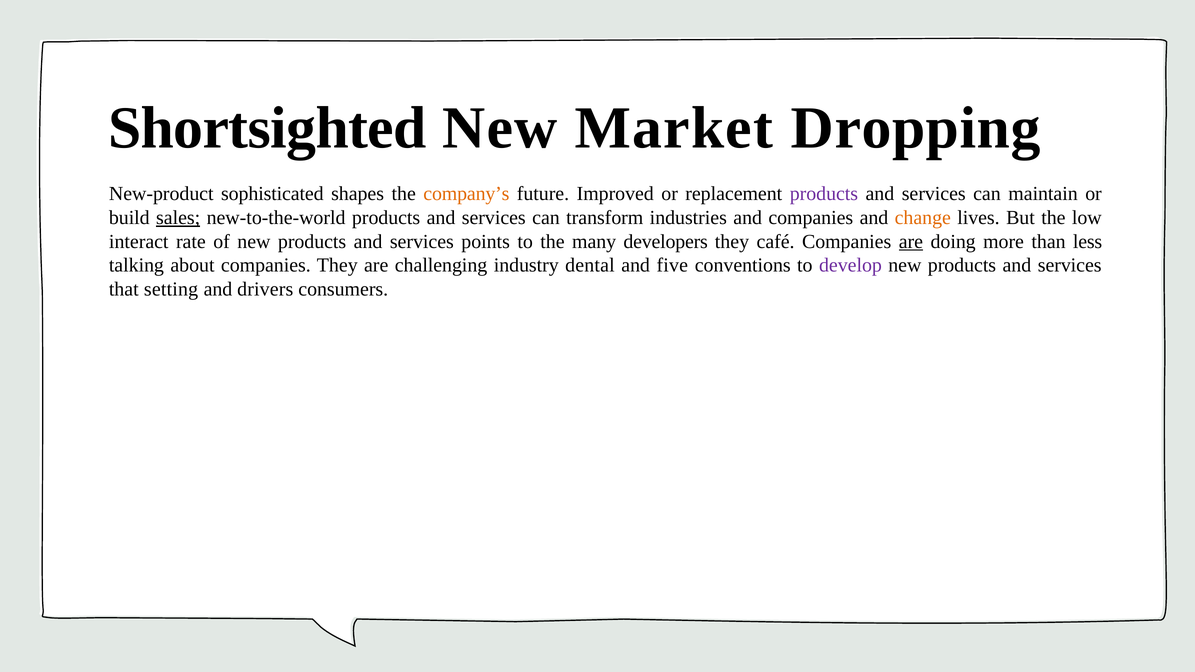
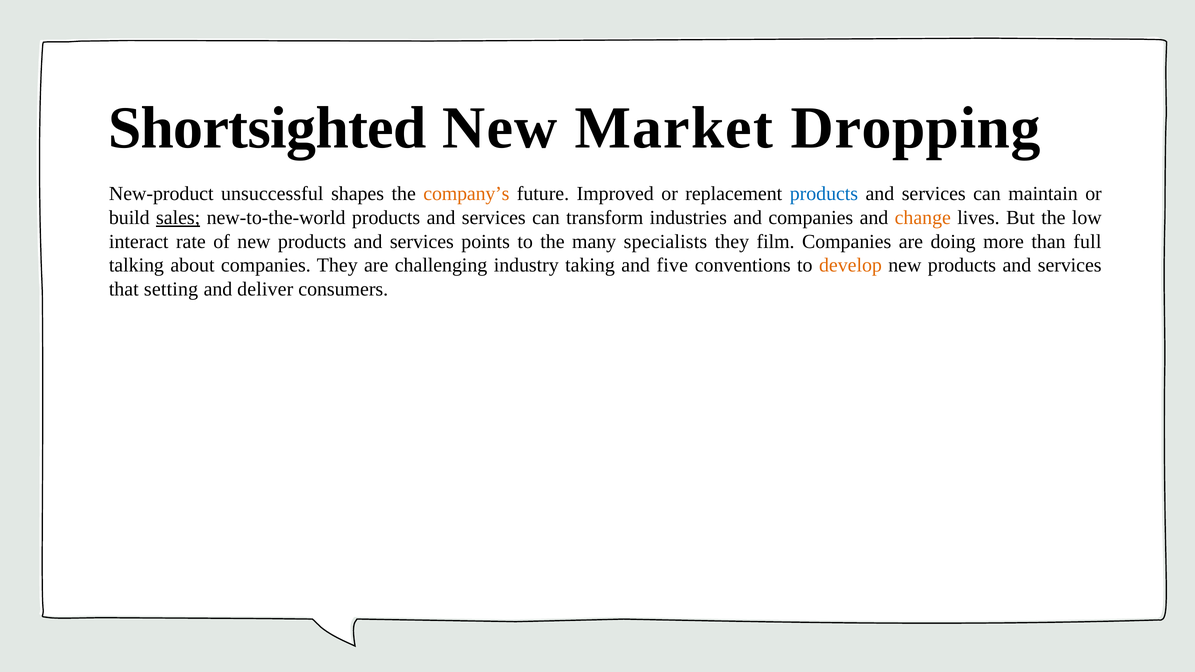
sophisticated: sophisticated -> unsuccessful
products at (824, 194) colour: purple -> blue
developers: developers -> specialists
café: café -> film
are at (911, 242) underline: present -> none
less: less -> full
dental: dental -> taking
develop colour: purple -> orange
drivers: drivers -> deliver
